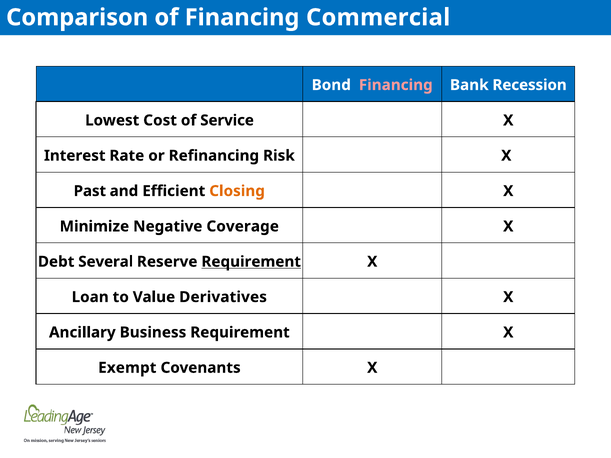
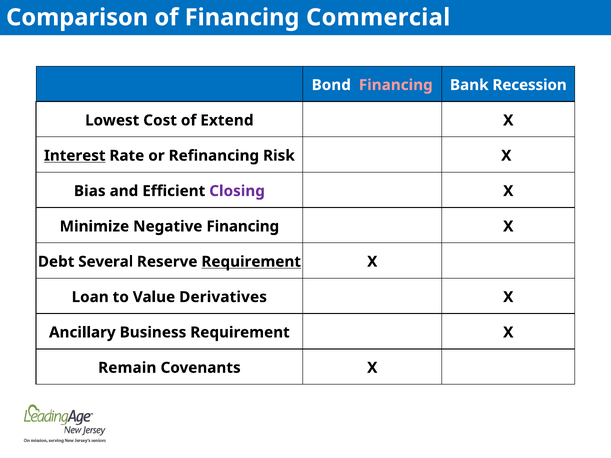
Service: Service -> Extend
Interest underline: none -> present
Past: Past -> Bias
Closing colour: orange -> purple
Negative Coverage: Coverage -> Financing
Exempt: Exempt -> Remain
